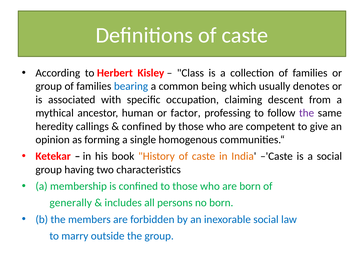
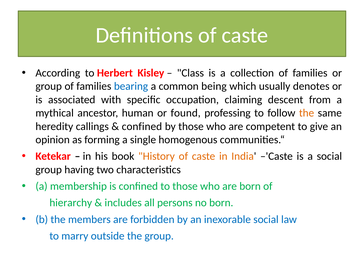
factor: factor -> found
the at (307, 113) colour: purple -> orange
generally: generally -> hierarchy
